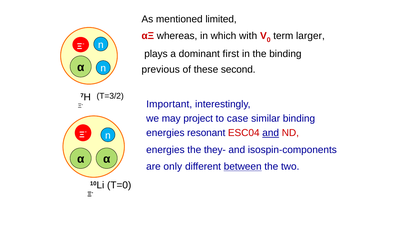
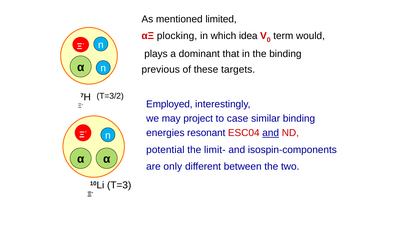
whereas: whereas -> plocking
with: with -> idea
larger: larger -> would
first: first -> that
second: second -> targets
Important: Important -> Employed
energies at (165, 150): energies -> potential
they-: they- -> limit-
between underline: present -> none
T=0: T=0 -> T=3
